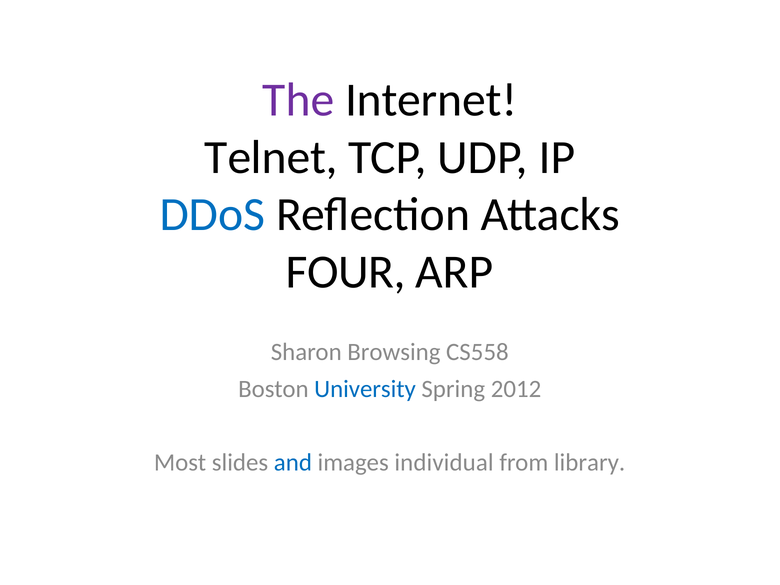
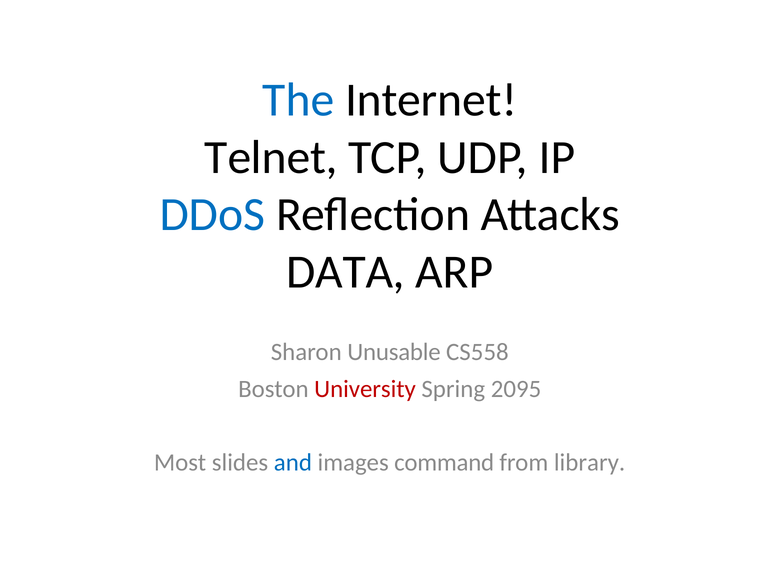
The colour: purple -> blue
FOUR: FOUR -> DATA
Browsing: Browsing -> Unusable
University colour: blue -> red
2012: 2012 -> 2095
individual: individual -> command
